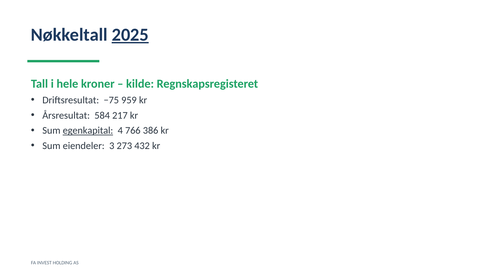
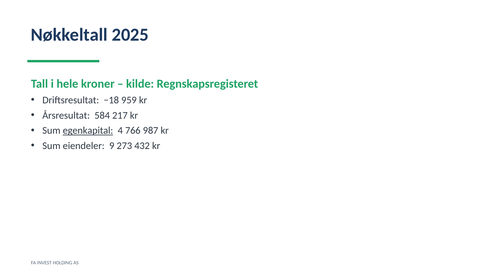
2025 underline: present -> none
−75: −75 -> −18
386: 386 -> 987
3: 3 -> 9
